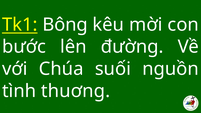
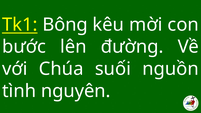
thuơng: thuơng -> nguyên
